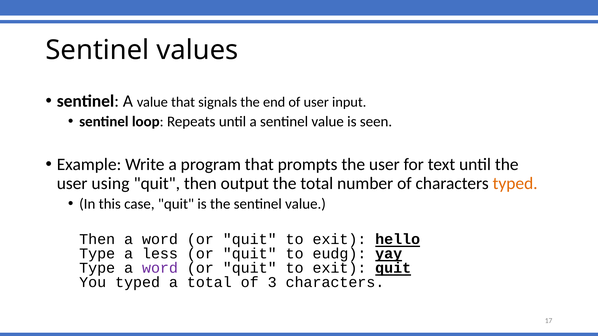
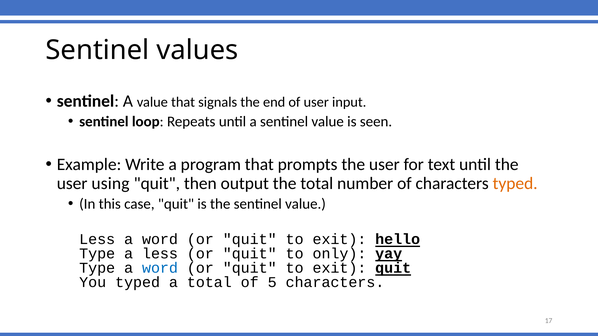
Then at (97, 239): Then -> Less
eudg: eudg -> only
word at (160, 268) colour: purple -> blue
3: 3 -> 5
